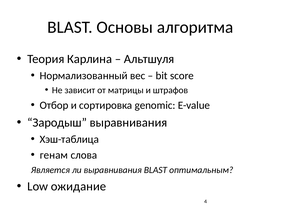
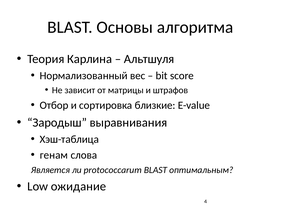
genomic: genomic -> близкие
ли выравнивания: выравнивания -> protococcarum
